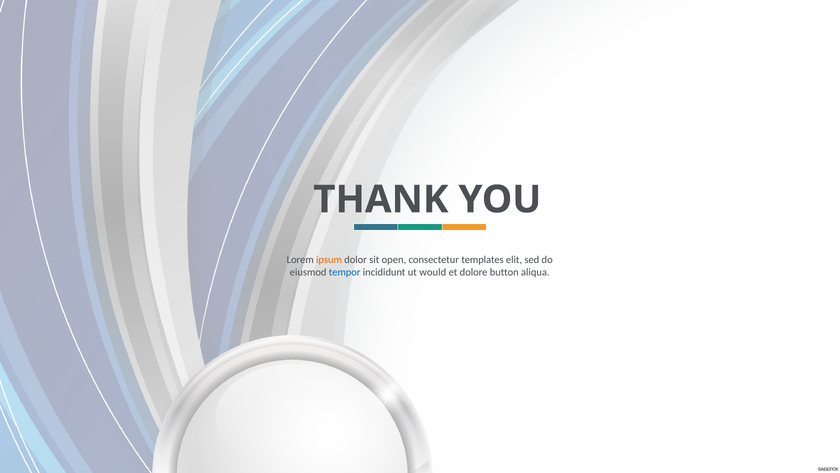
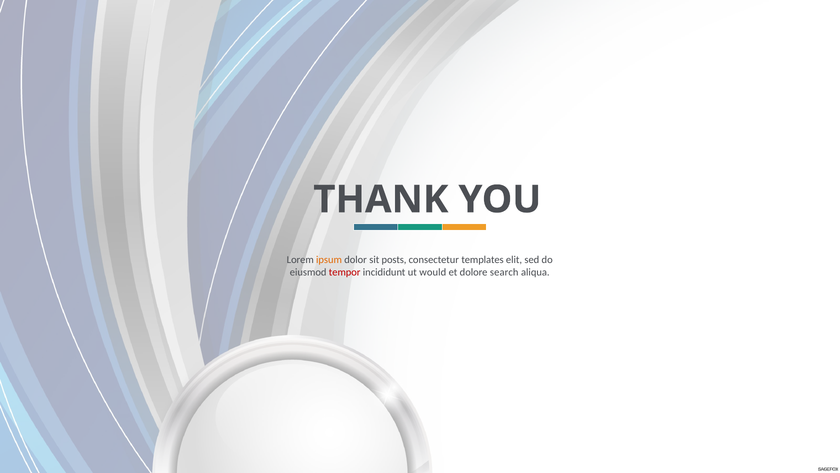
open: open -> posts
tempor colour: blue -> red
button: button -> search
